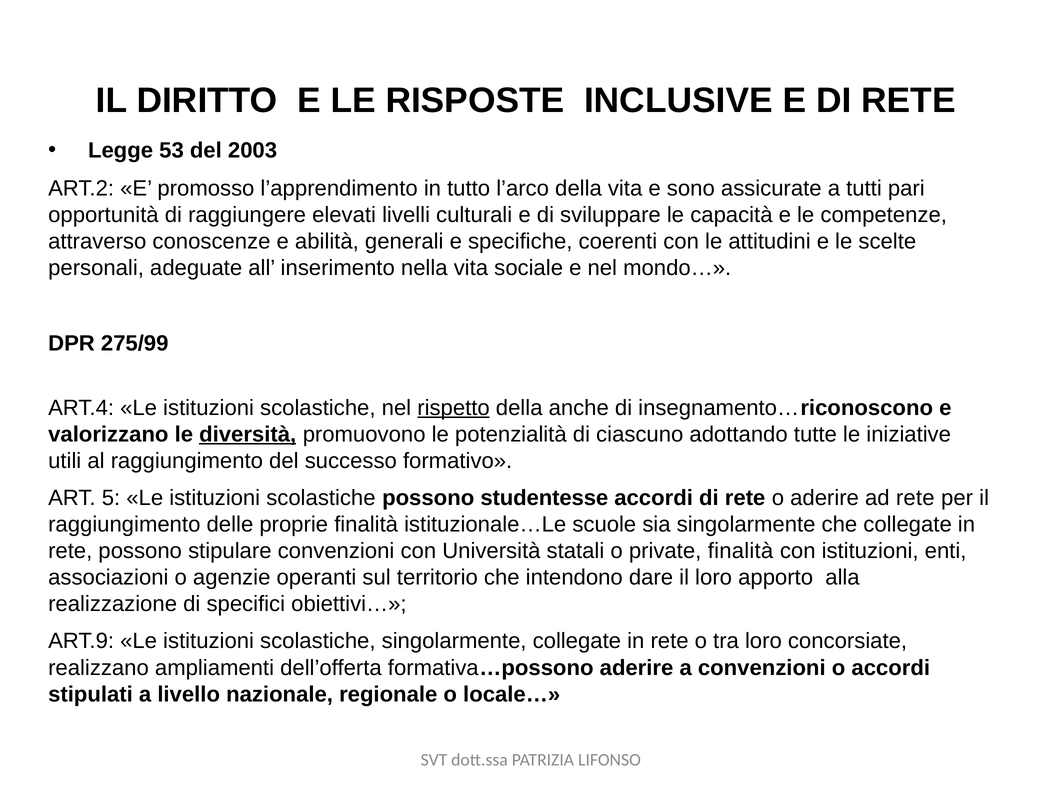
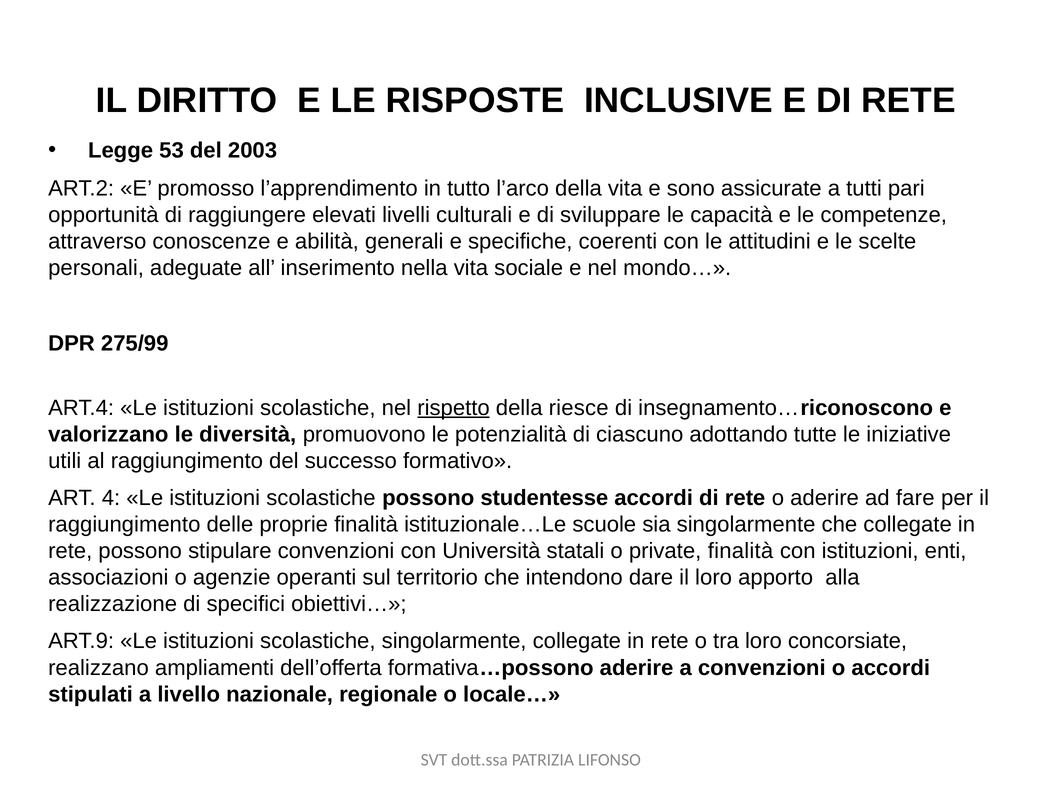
anche: anche -> riesce
diversità underline: present -> none
5: 5 -> 4
ad rete: rete -> fare
